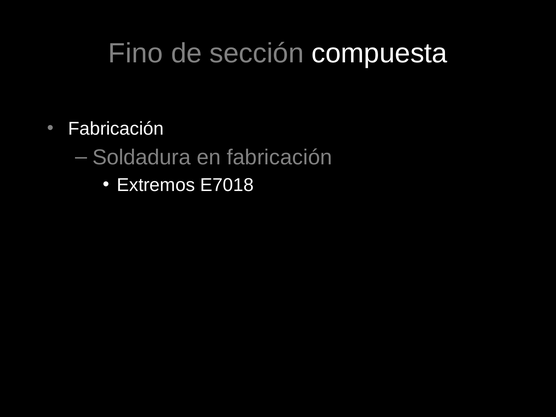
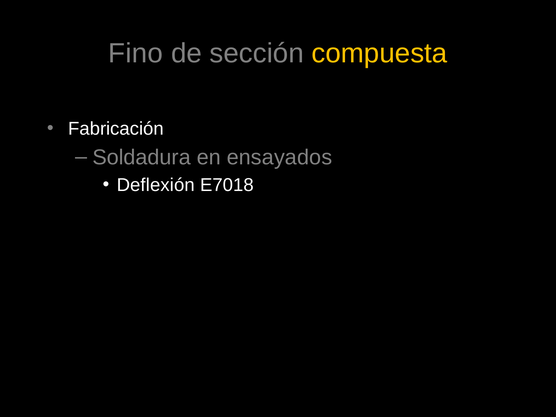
compuesta colour: white -> yellow
en fabricación: fabricación -> ensayados
Extremos: Extremos -> Deflexión
